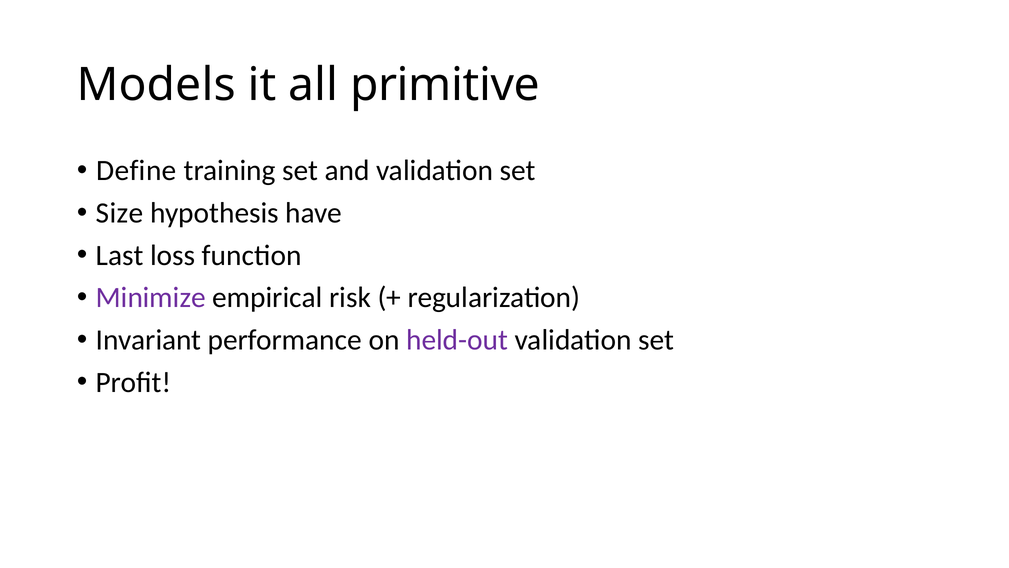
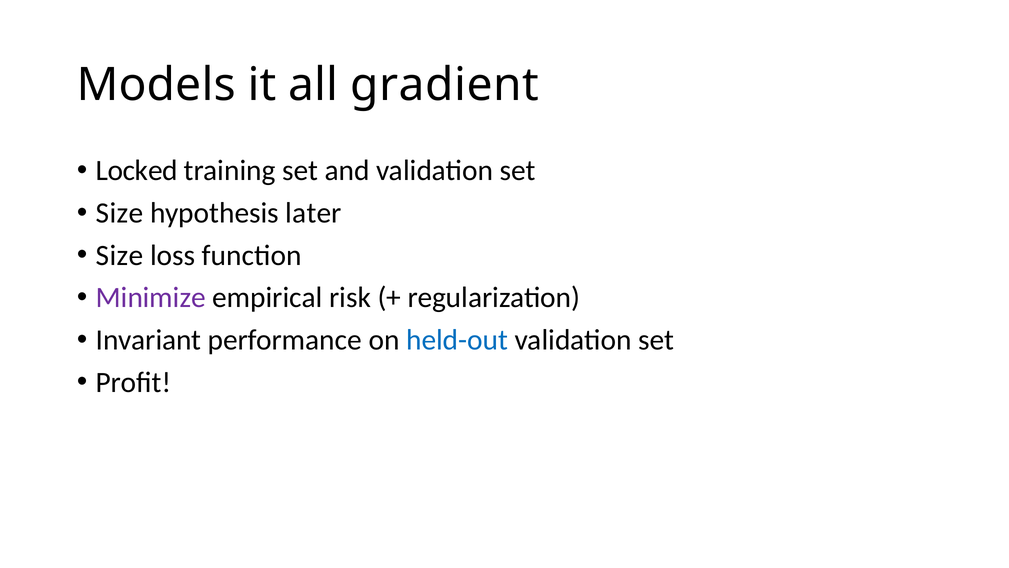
primitive: primitive -> gradient
Define: Define -> Locked
have: have -> later
Last at (120, 255): Last -> Size
held-out colour: purple -> blue
